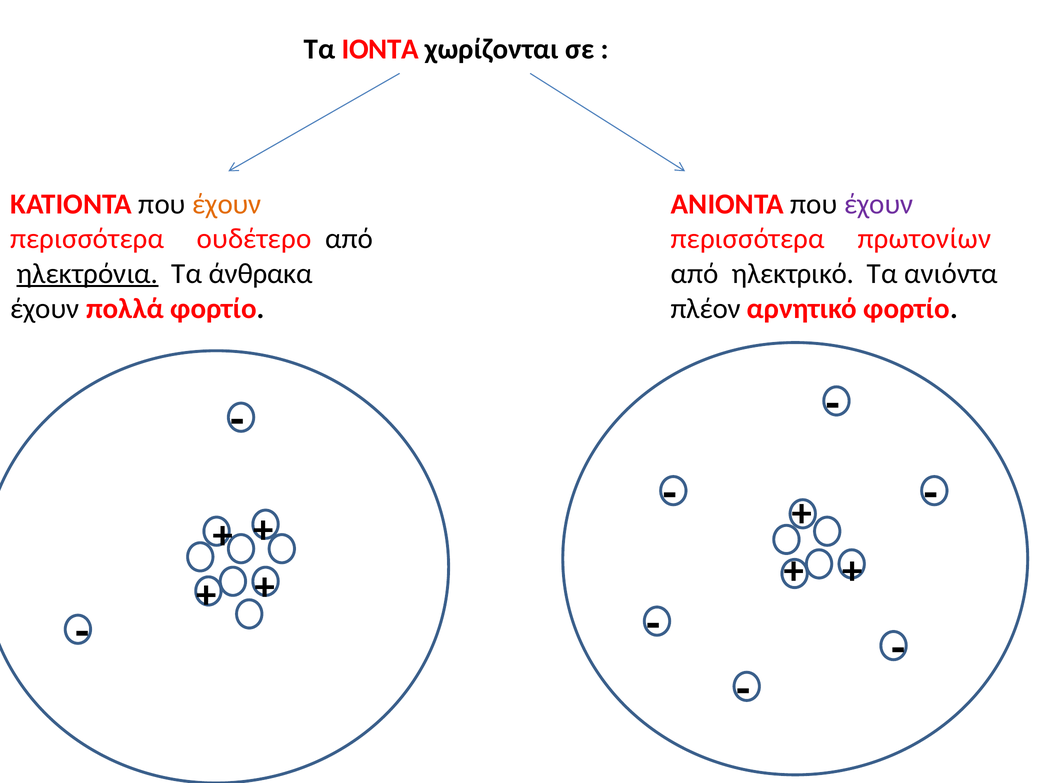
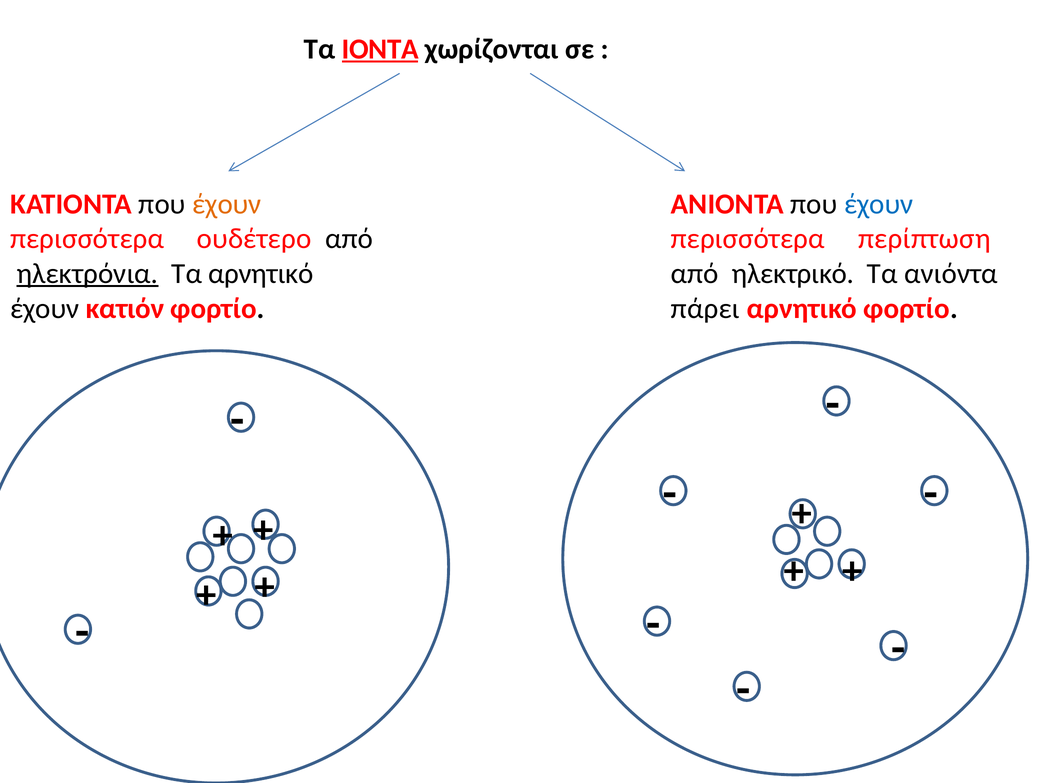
ΙΟΝΤΑ underline: none -> present
έχουν at (879, 204) colour: purple -> blue
πρωτονίων: πρωτονίων -> περίπτωση
Τα άνθρακα: άνθρακα -> αρνητικό
πολλά: πολλά -> κατιόν
πλέον: πλέον -> πάρει
